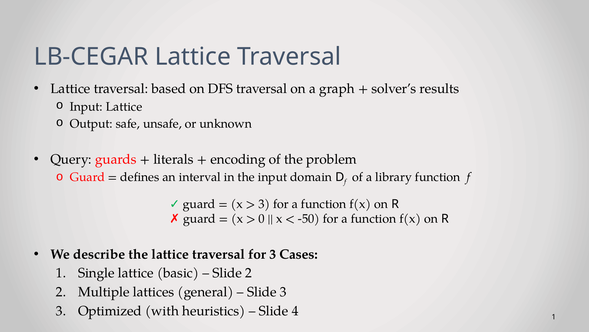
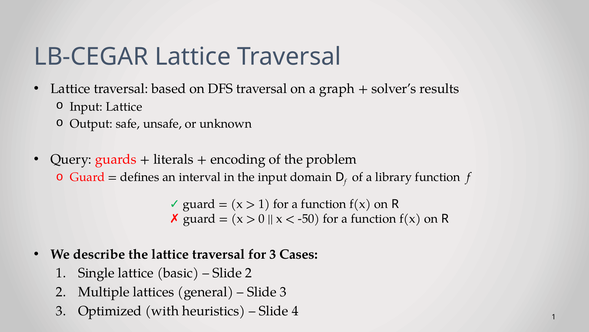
3 at (264, 204): 3 -> 1
